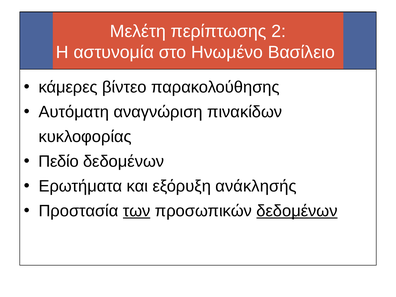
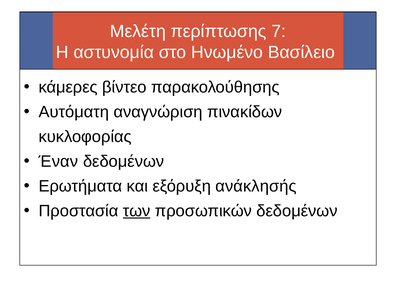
2: 2 -> 7
Πεδίο: Πεδίο -> Έναν
δεδομένων at (297, 211) underline: present -> none
